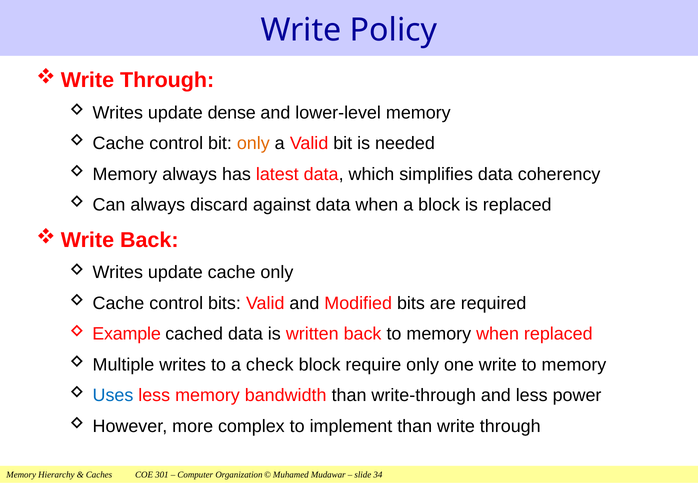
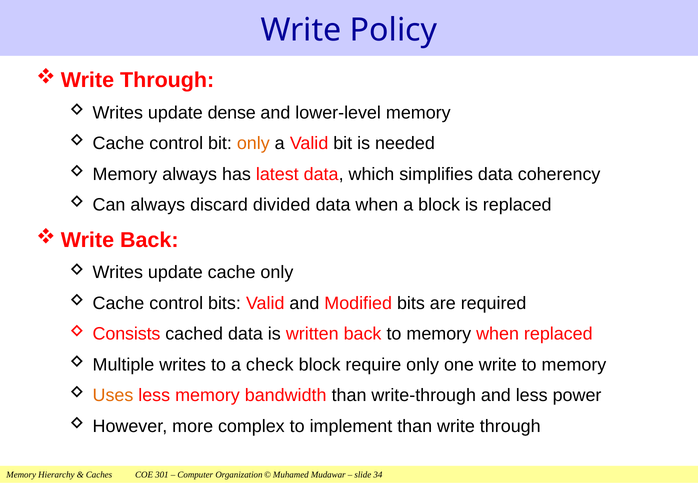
against: against -> divided
Example: Example -> Consists
Uses colour: blue -> orange
